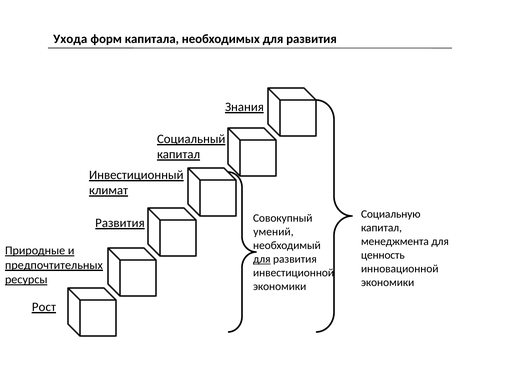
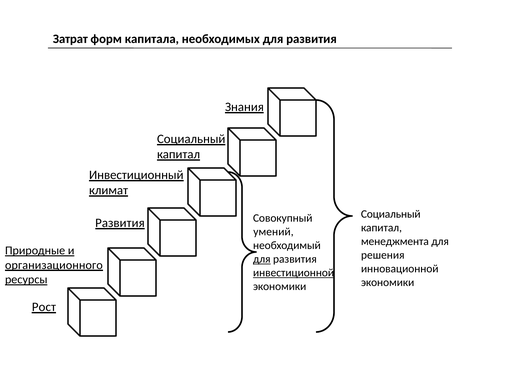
Ухода: Ухода -> Затрат
Социальную at (391, 214): Социальную -> Социальный
ценность: ценность -> решения
предпочтительных: предпочтительных -> организационного
инвестиционной underline: none -> present
